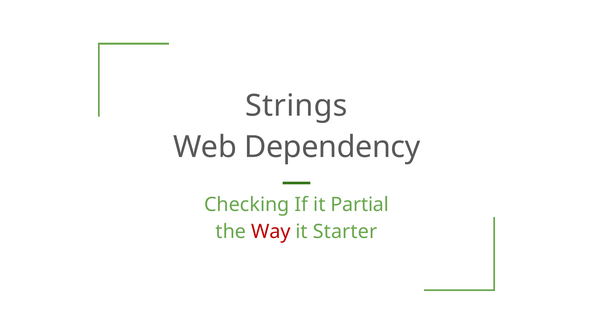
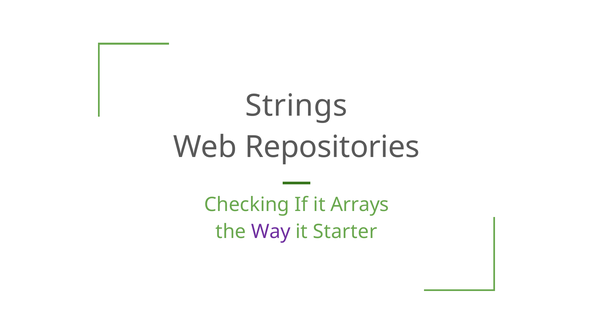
Dependency: Dependency -> Repositories
Partial: Partial -> Arrays
Way colour: red -> purple
